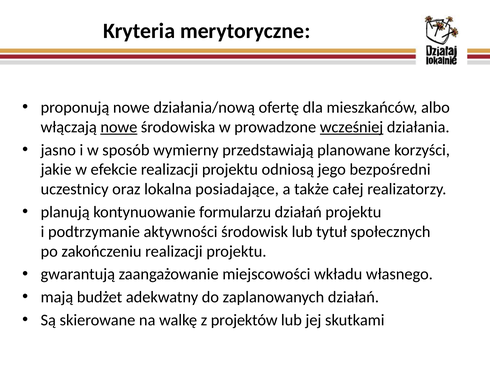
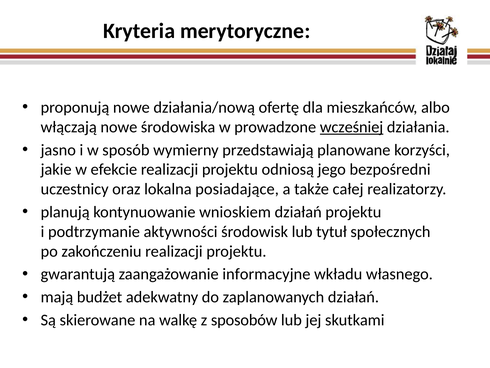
nowe at (119, 127) underline: present -> none
formularzu: formularzu -> wnioskiem
miejscowości: miejscowości -> informacyjne
projektów: projektów -> sposobów
